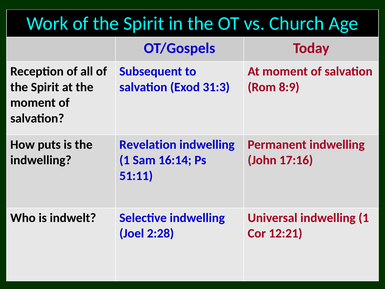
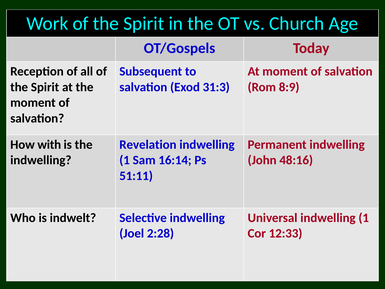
puts: puts -> with
17:16: 17:16 -> 48:16
12:21: 12:21 -> 12:33
